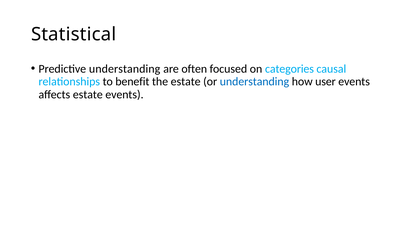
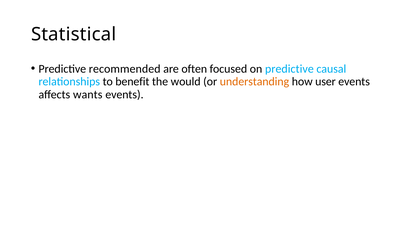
Predictive understanding: understanding -> recommended
on categories: categories -> predictive
the estate: estate -> would
understanding at (254, 81) colour: blue -> orange
affects estate: estate -> wants
